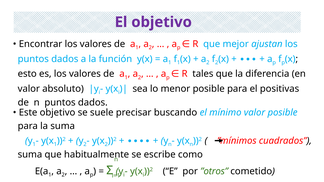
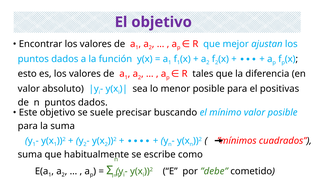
”otros: ”otros -> ”debe
